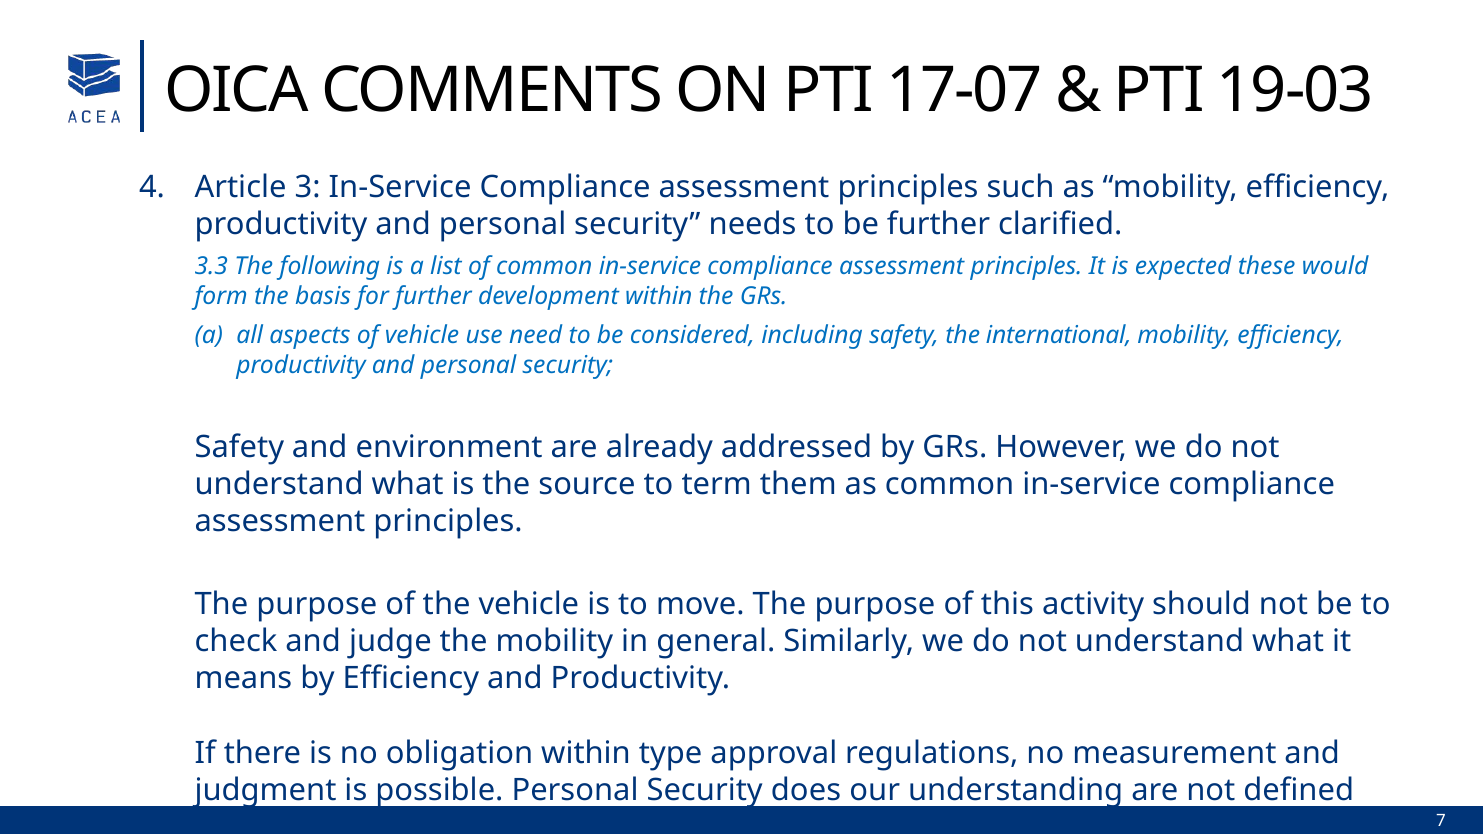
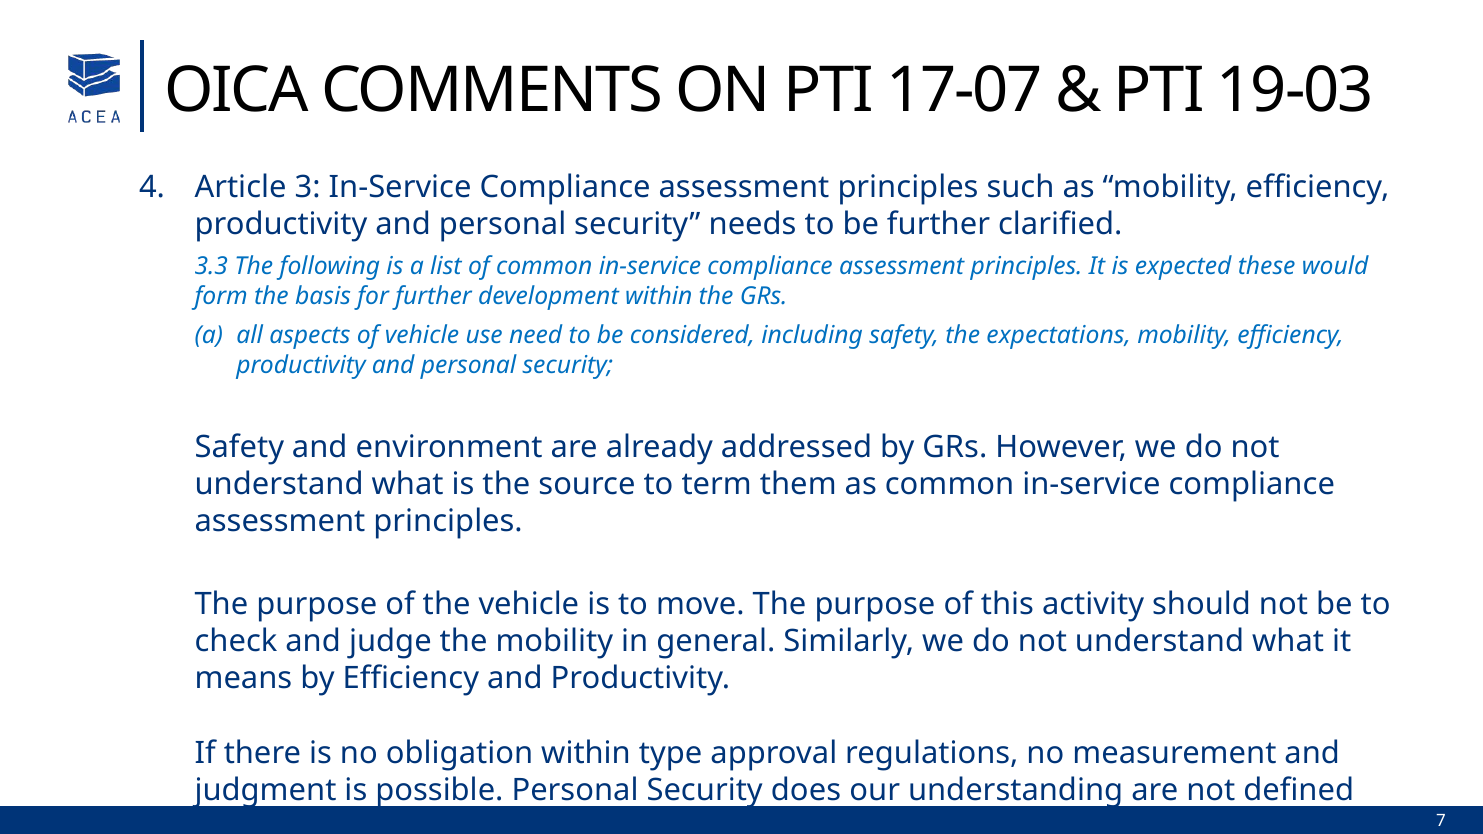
international: international -> expectations
